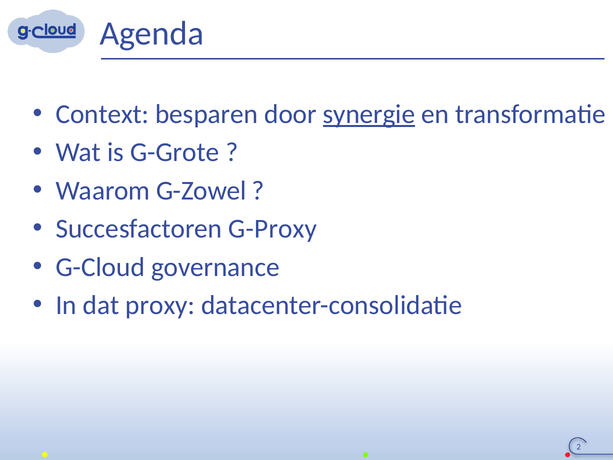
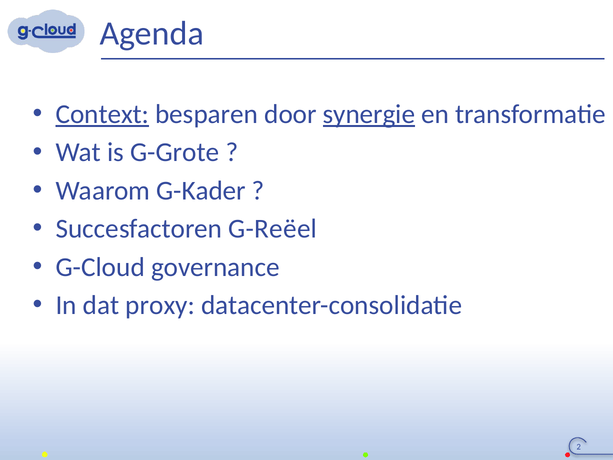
Context underline: none -> present
G-Zowel: G-Zowel -> G-Kader
G-Proxy: G-Proxy -> G-Reëel
